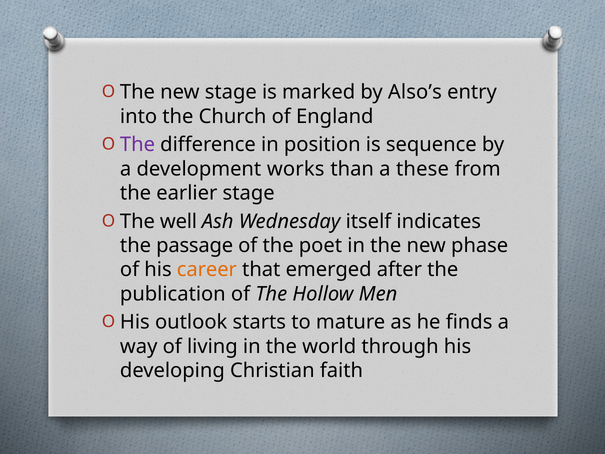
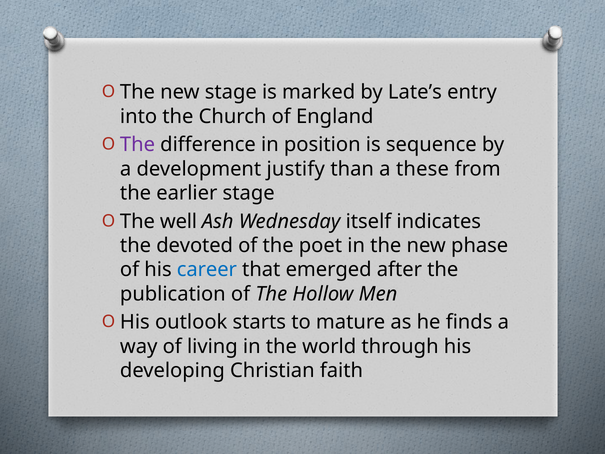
Also’s: Also’s -> Late’s
works: works -> justify
passage: passage -> devoted
career colour: orange -> blue
